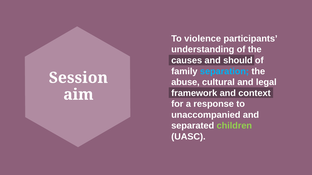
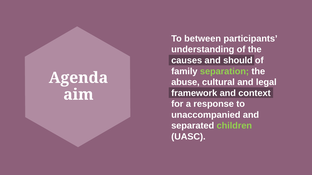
violence: violence -> between
separation colour: light blue -> light green
Session: Session -> Agenda
